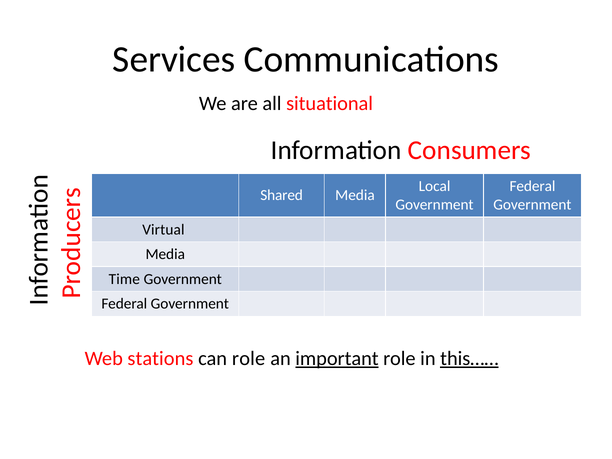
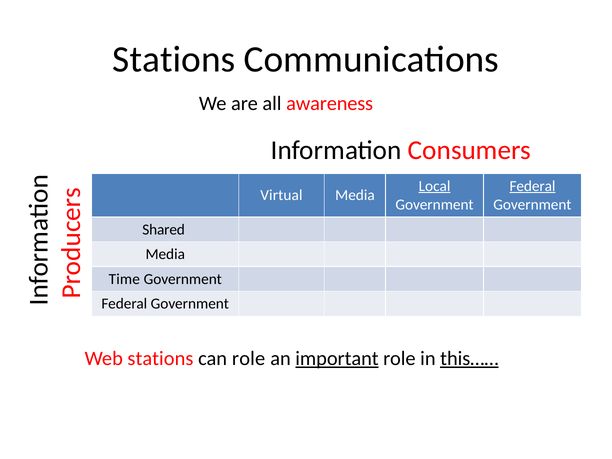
Services at (174, 59): Services -> Stations
situational: situational -> awareness
Local underline: none -> present
Federal at (532, 186) underline: none -> present
Shared: Shared -> Virtual
Virtual: Virtual -> Shared
